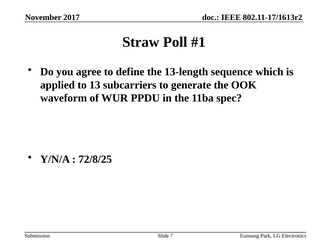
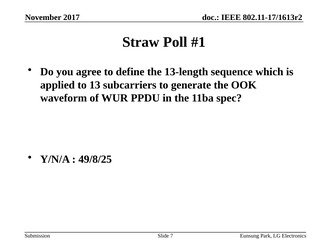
72/8/25: 72/8/25 -> 49/8/25
